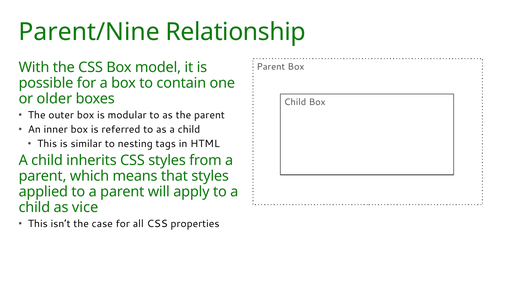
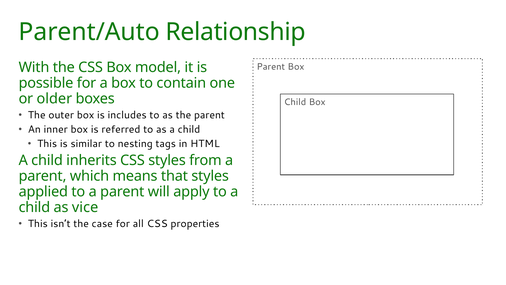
Parent/Nine: Parent/Nine -> Parent/Auto
modular: modular -> includes
